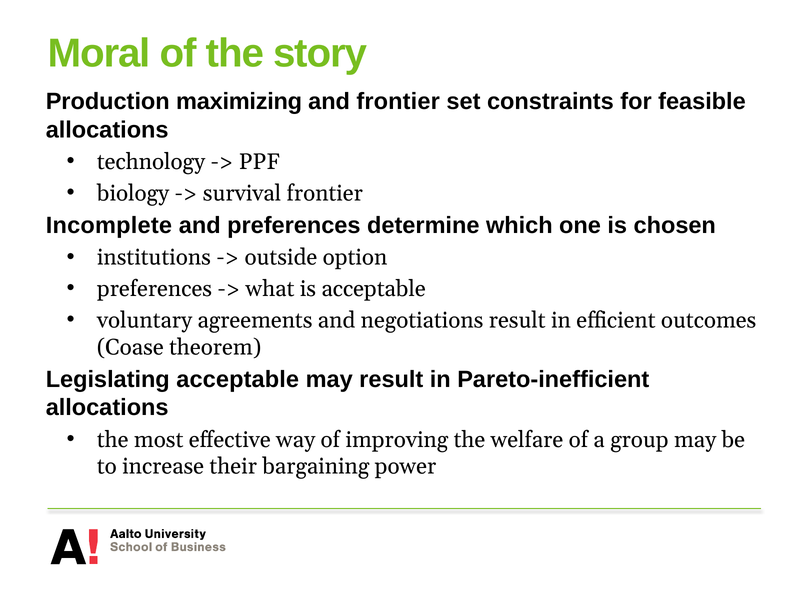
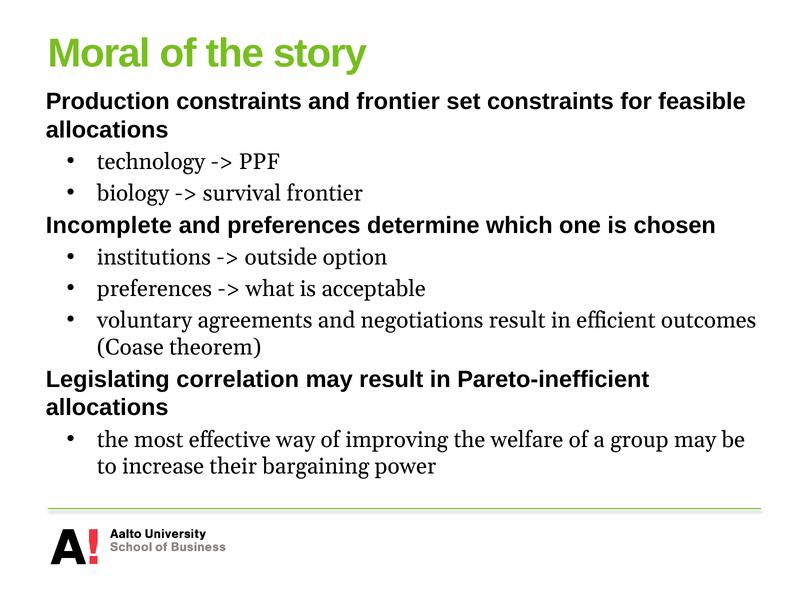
Production maximizing: maximizing -> constraints
Legislating acceptable: acceptable -> correlation
